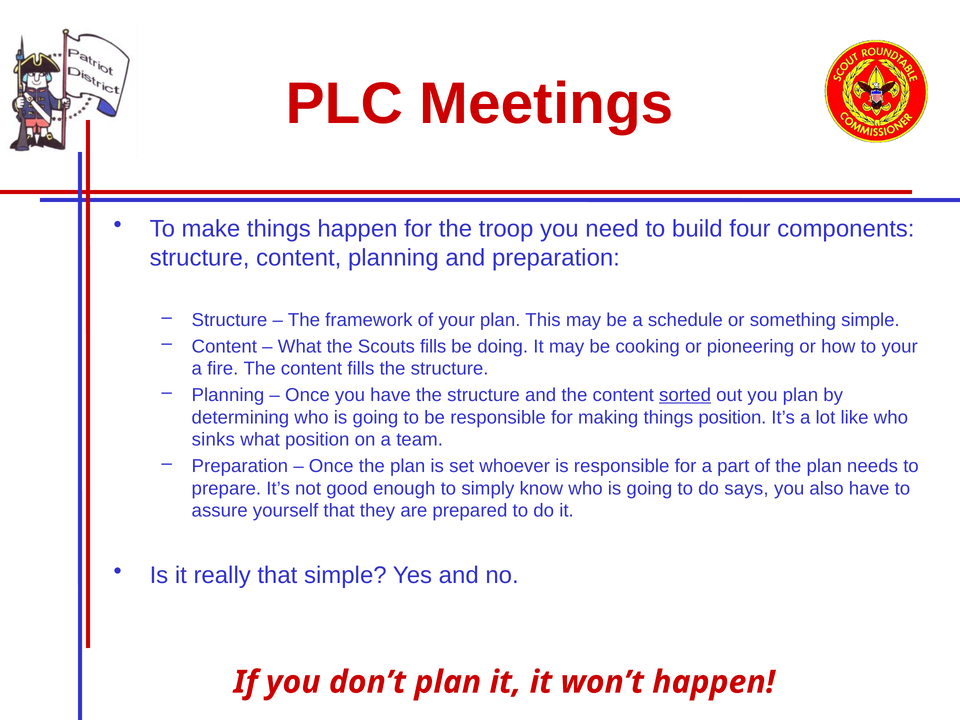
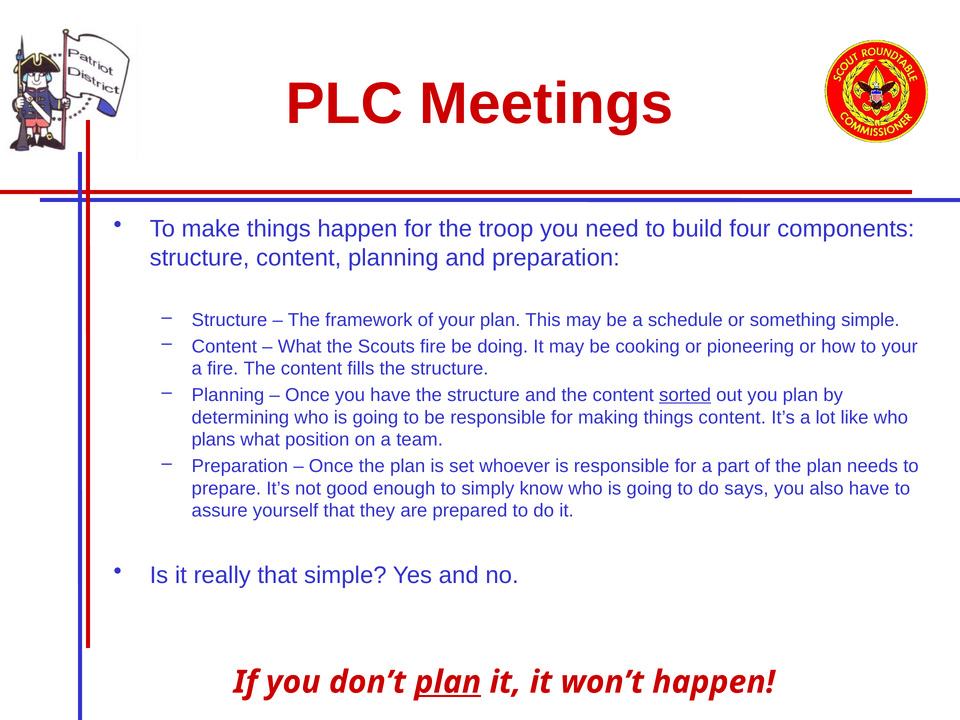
Scouts fills: fills -> fire
things position: position -> content
sinks: sinks -> plans
plan at (448, 682) underline: none -> present
